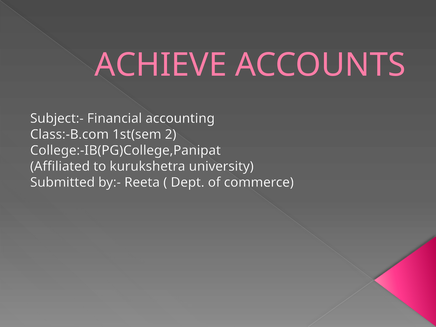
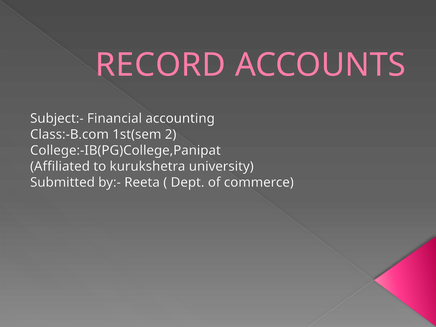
ACHIEVE: ACHIEVE -> RECORD
